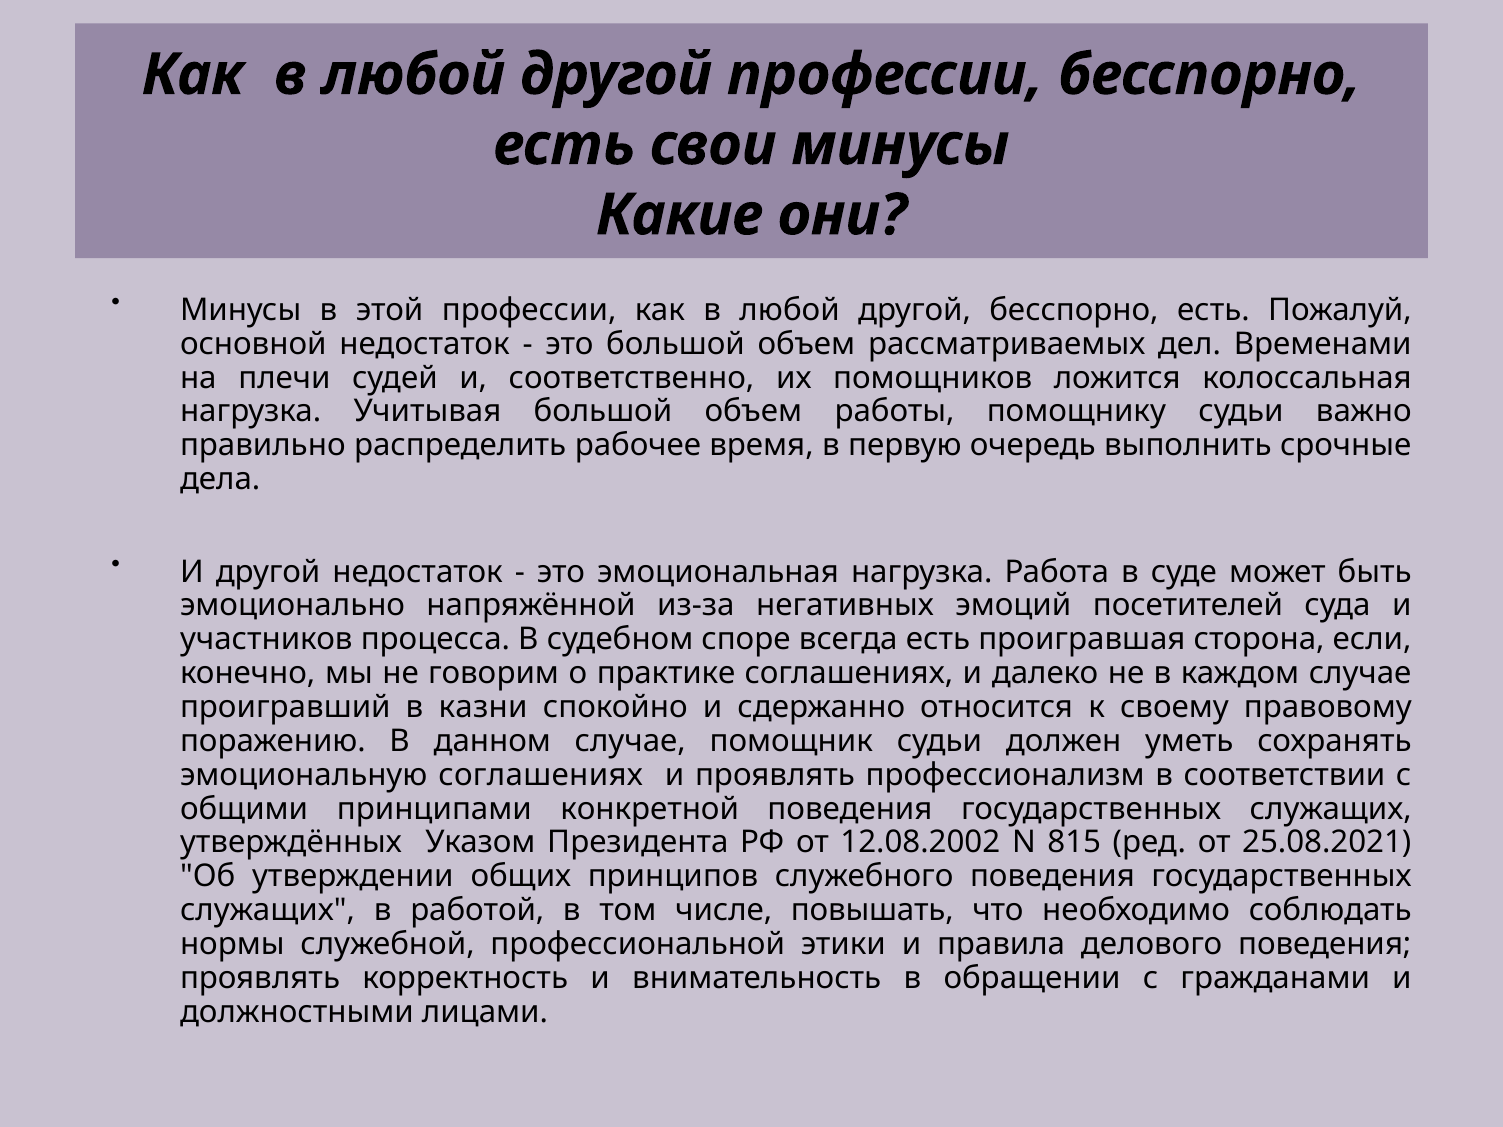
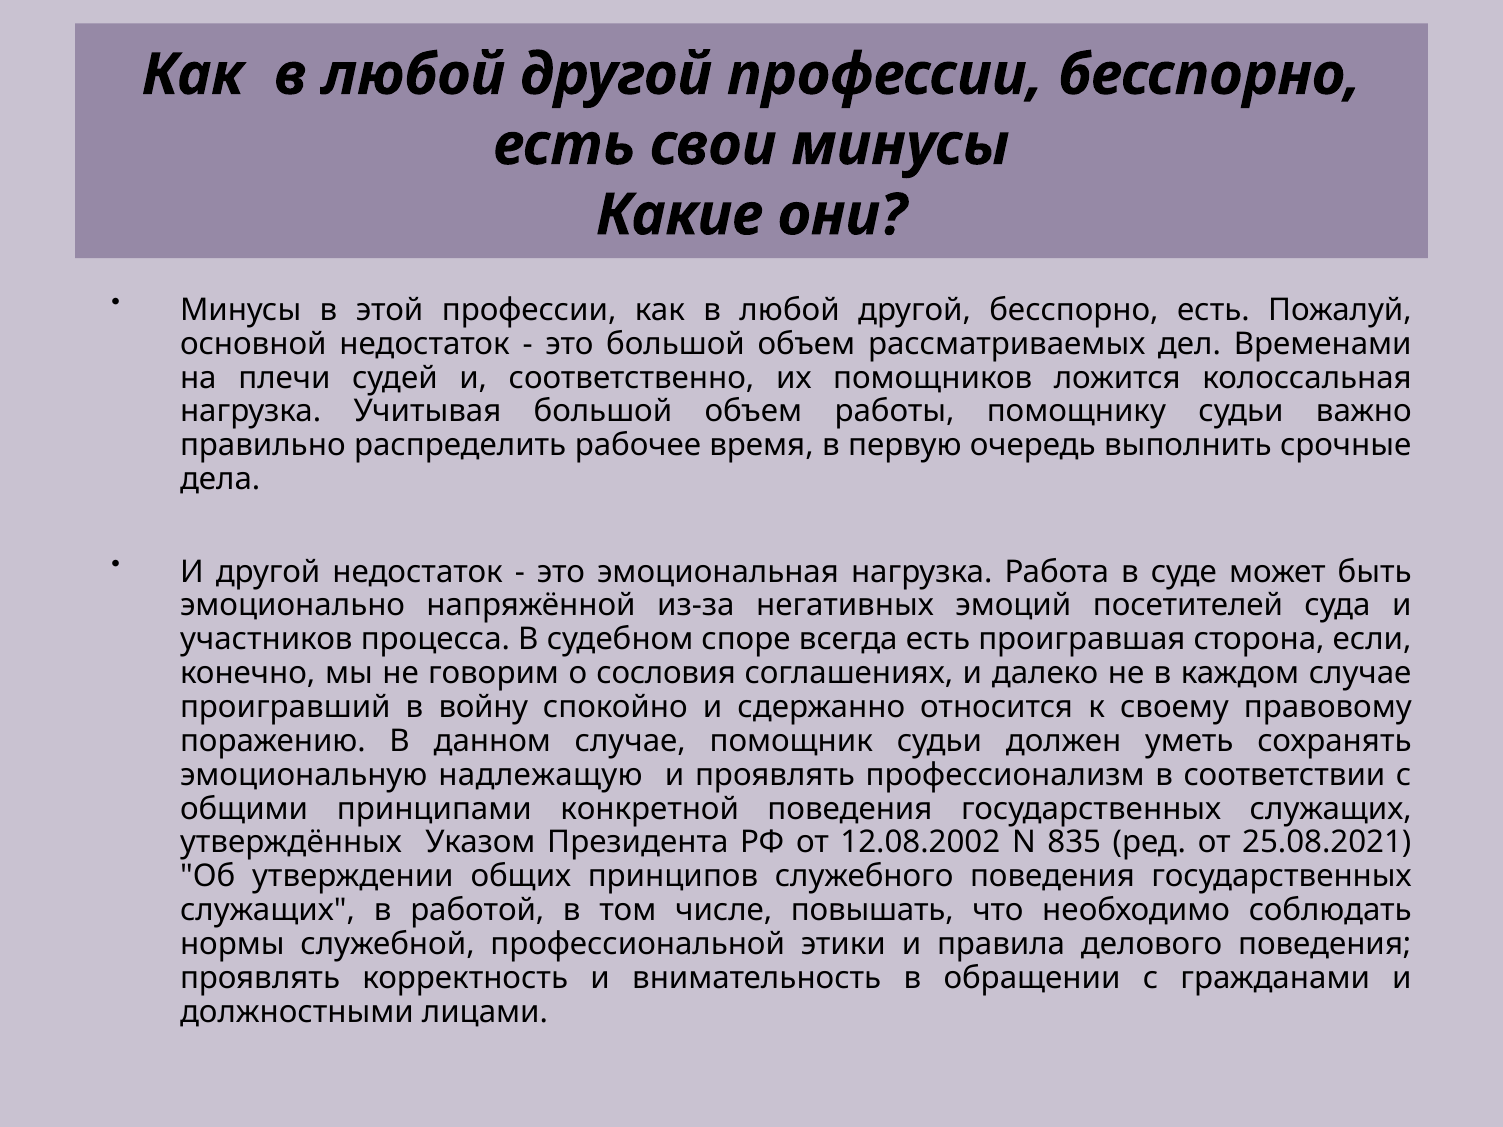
практике: практике -> сословия
казни: казни -> войну
эмоциональную соглашениях: соглашениях -> надлежащую
815: 815 -> 835
